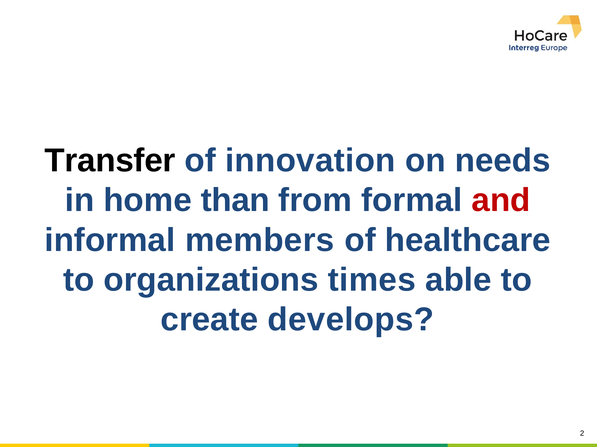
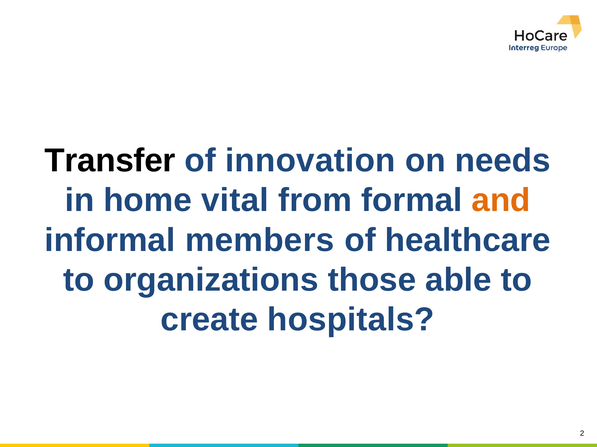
than: than -> vital
and colour: red -> orange
times: times -> those
develops: develops -> hospitals
